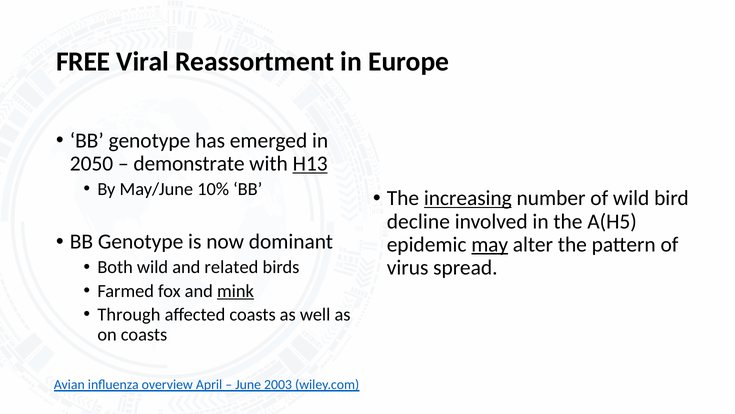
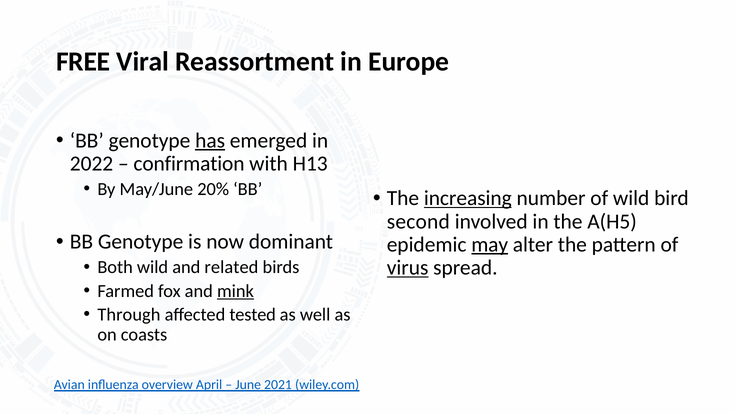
has underline: none -> present
2050: 2050 -> 2022
demonstrate: demonstrate -> confirmation
H13 underline: present -> none
10%: 10% -> 20%
decline: decline -> second
virus underline: none -> present
affected coasts: coasts -> tested
2003: 2003 -> 2021
